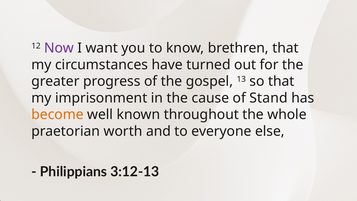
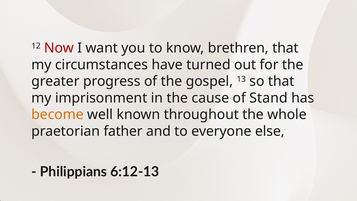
Now colour: purple -> red
worth: worth -> father
3:12-13: 3:12-13 -> 6:12-13
